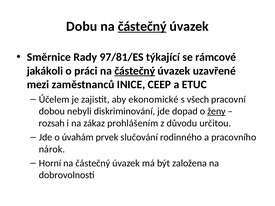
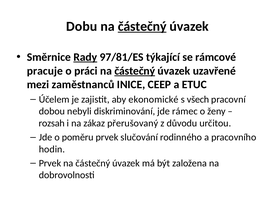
Rady underline: none -> present
jakákoli: jakákoli -> pracuje
dopad: dopad -> rámec
ženy underline: present -> none
prohlášením: prohlášením -> přerušovaný
úvahám: úvahám -> poměru
nárok: nárok -> hodin
Horní at (50, 163): Horní -> Prvek
